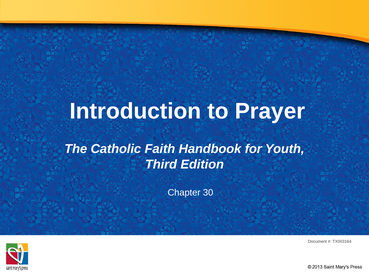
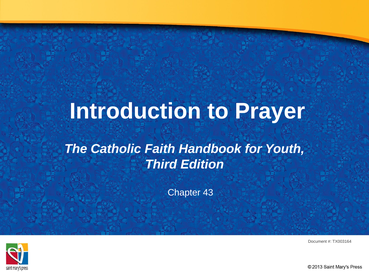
30: 30 -> 43
